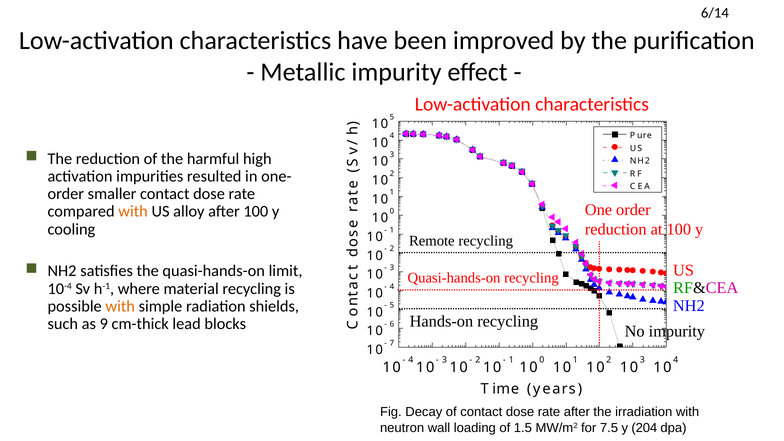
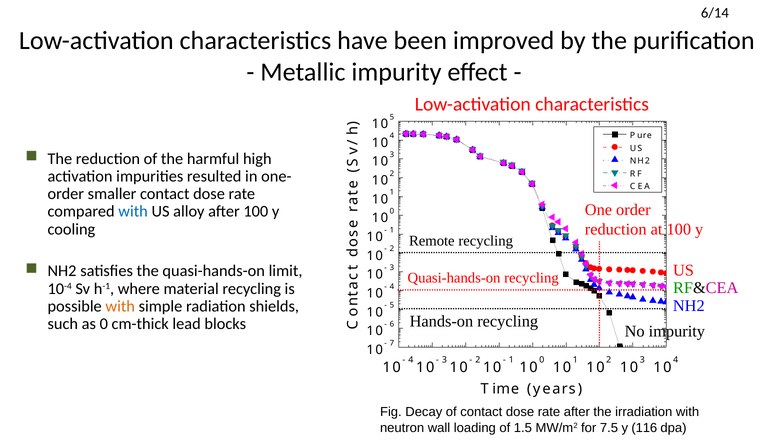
with at (133, 212) colour: orange -> blue
as 9: 9 -> 0
204: 204 -> 116
